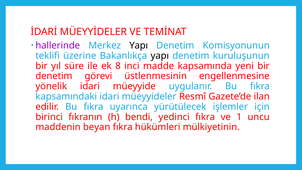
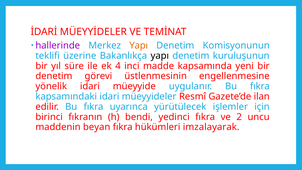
Yapı at (139, 45) colour: black -> orange
8: 8 -> 4
1: 1 -> 2
mülkiyetinin: mülkiyetinin -> imzalayarak
